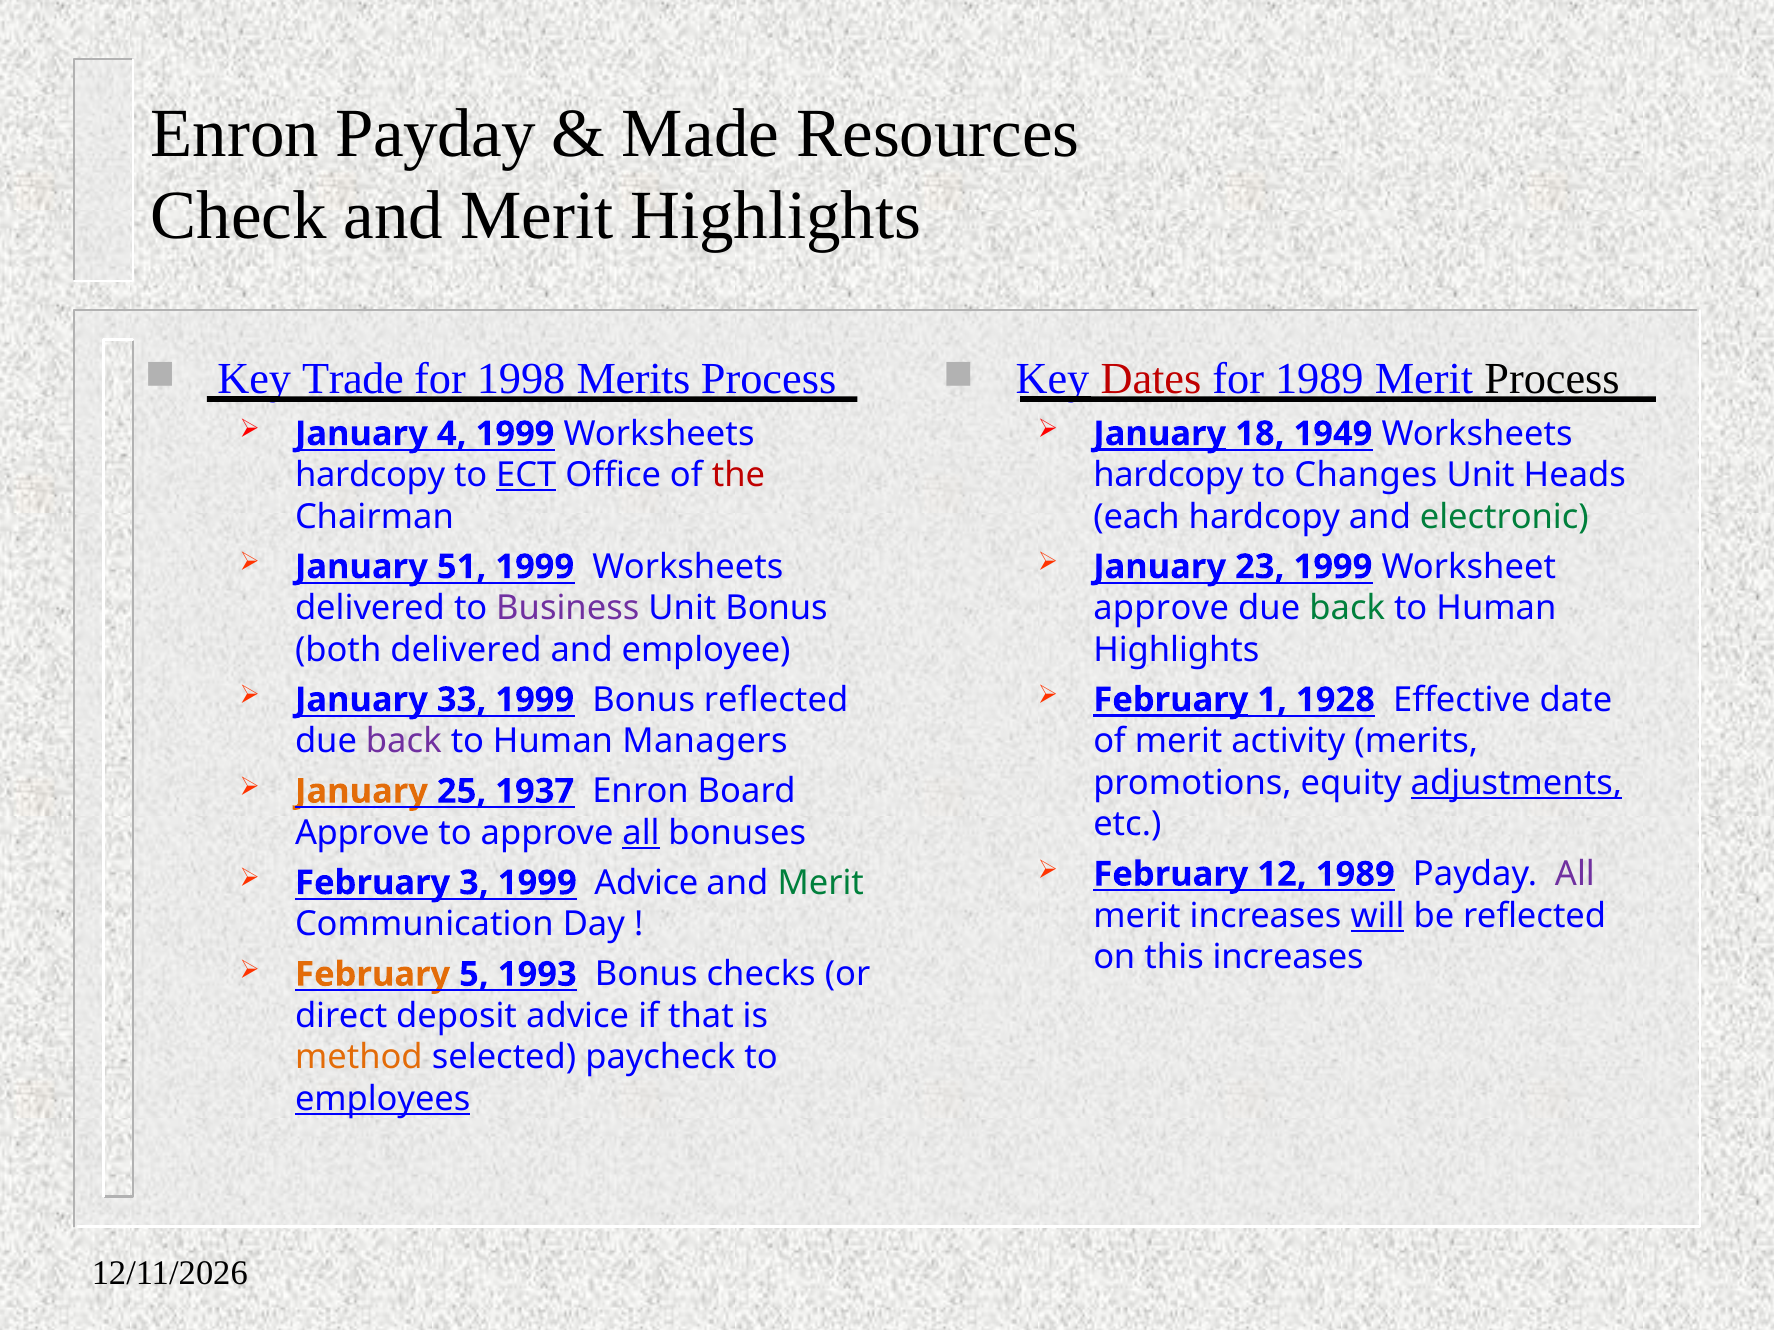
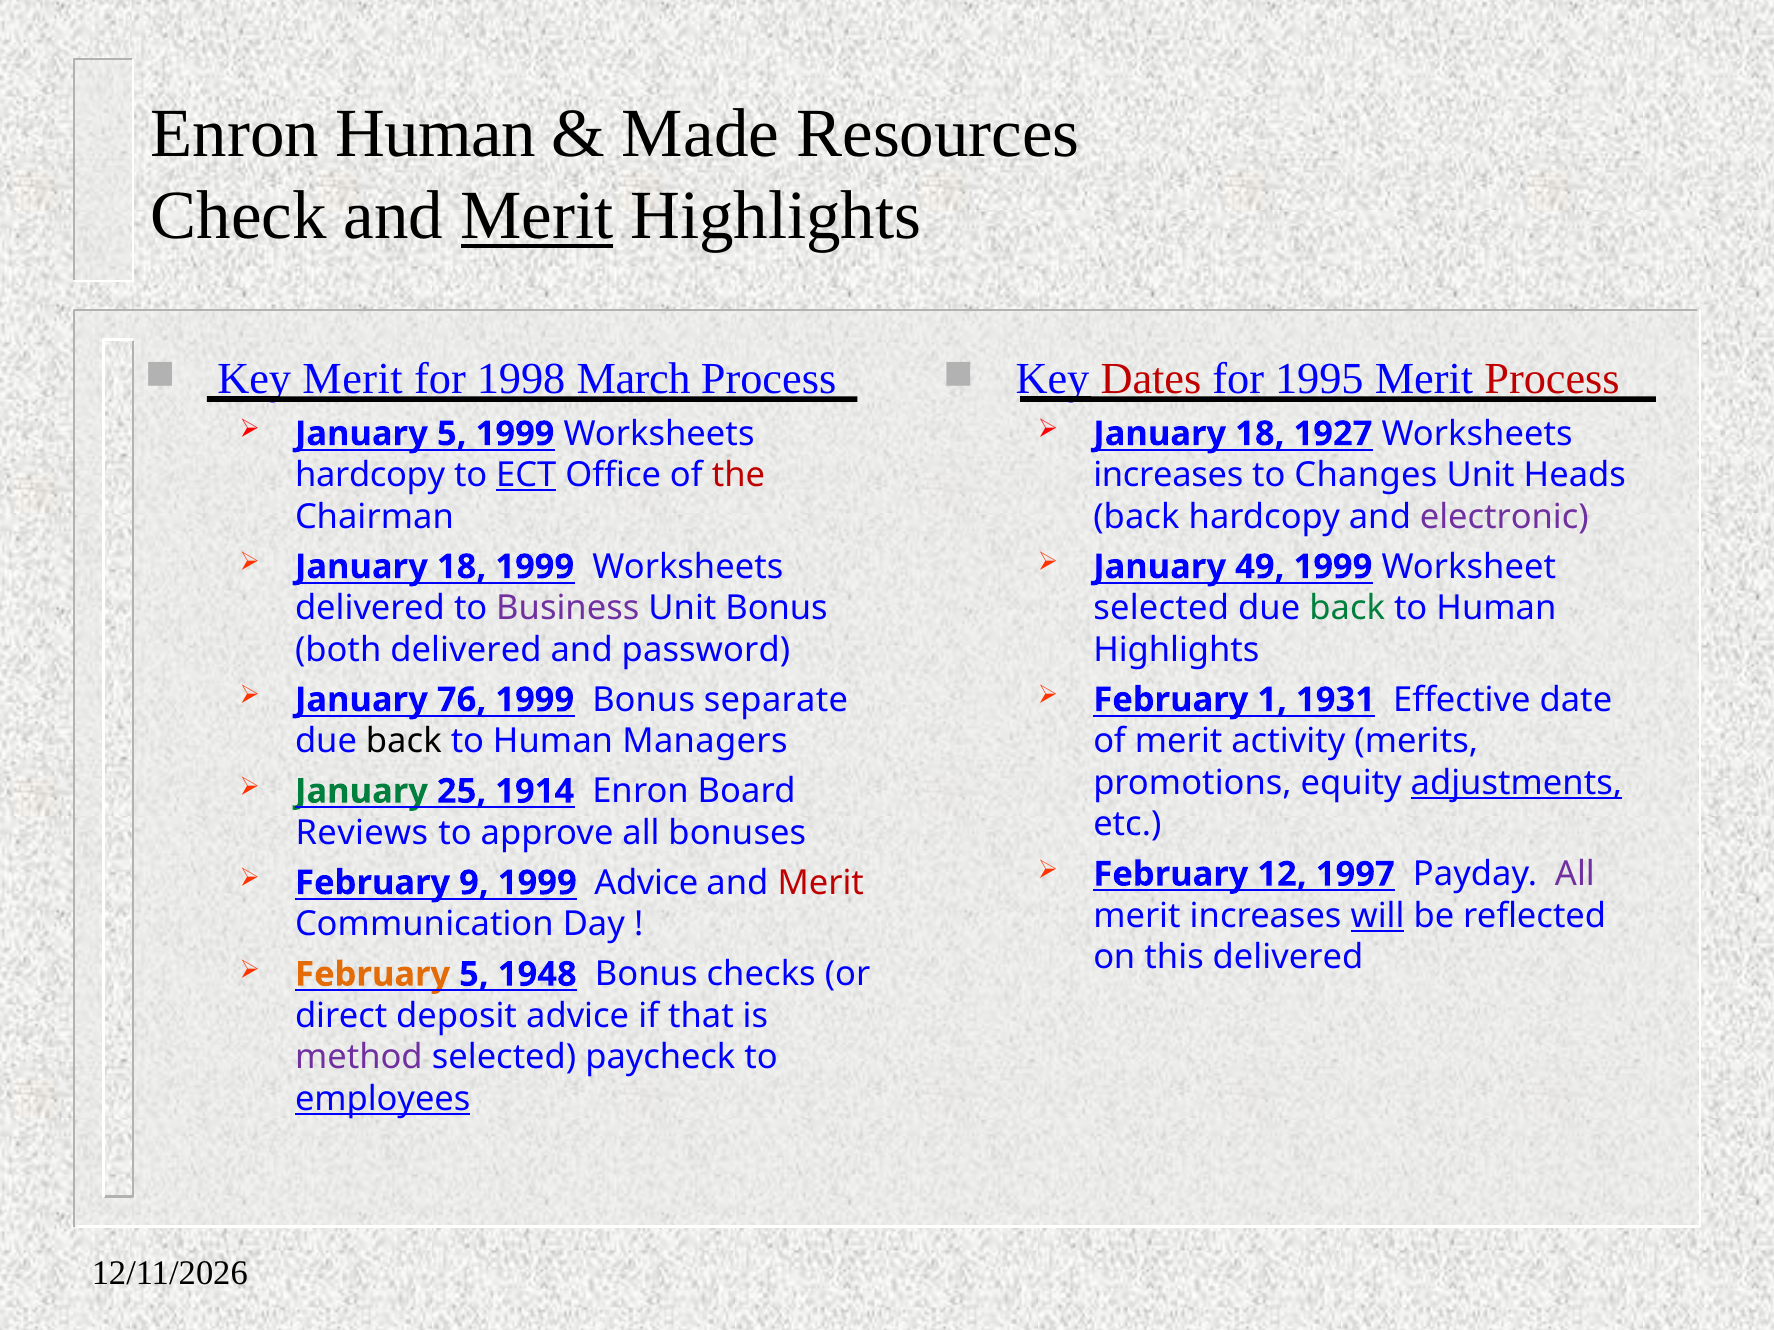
Enron Payday: Payday -> Human
Merit at (537, 216) underline: none -> present
Key Trade: Trade -> Merit
1998 Merits: Merits -> March
for 1989: 1989 -> 1995
Process at (1552, 379) colour: black -> red
January 4: 4 -> 5
January at (1160, 434) underline: present -> none
1949: 1949 -> 1927
hardcopy at (1168, 475): hardcopy -> increases
each at (1137, 517): each -> back
electronic colour: green -> purple
51 at (462, 567): 51 -> 18
23: 23 -> 49
approve at (1161, 608): approve -> selected
employee: employee -> password
33: 33 -> 76
Bonus reflected: reflected -> separate
February at (1171, 700) underline: present -> none
1928: 1928 -> 1931
back at (404, 742) colour: purple -> black
January at (361, 792) colour: orange -> green
1937: 1937 -> 1914
Approve at (362, 833): Approve -> Reviews
all at (641, 833) underline: present -> none
12 1989: 1989 -> 1997
3: 3 -> 9
Merit at (821, 883) colour: green -> red
this increases: increases -> delivered
1993: 1993 -> 1948
method colour: orange -> purple
